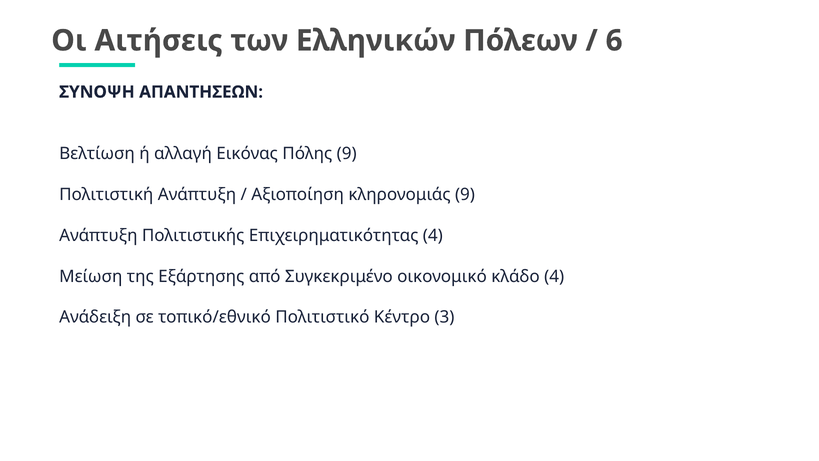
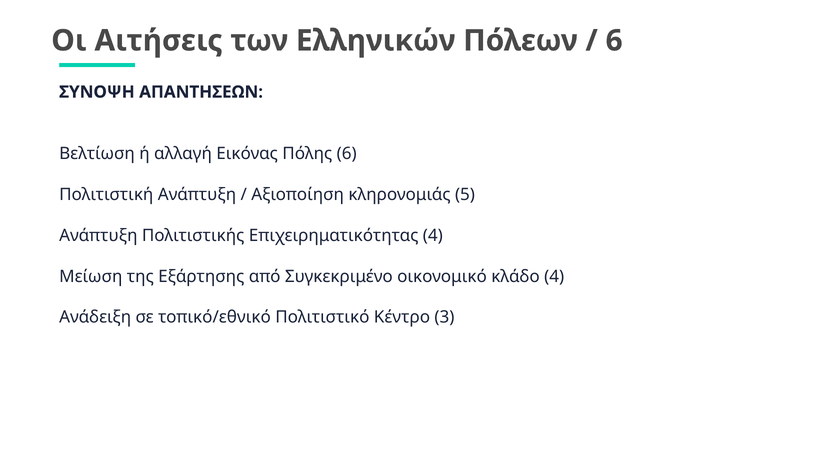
Πόλης 9: 9 -> 6
κληρονομιάς 9: 9 -> 5
